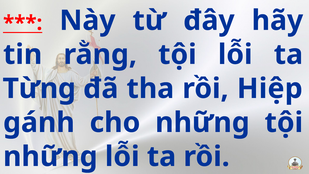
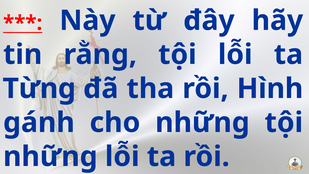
Hiệp: Hiệp -> Hình
